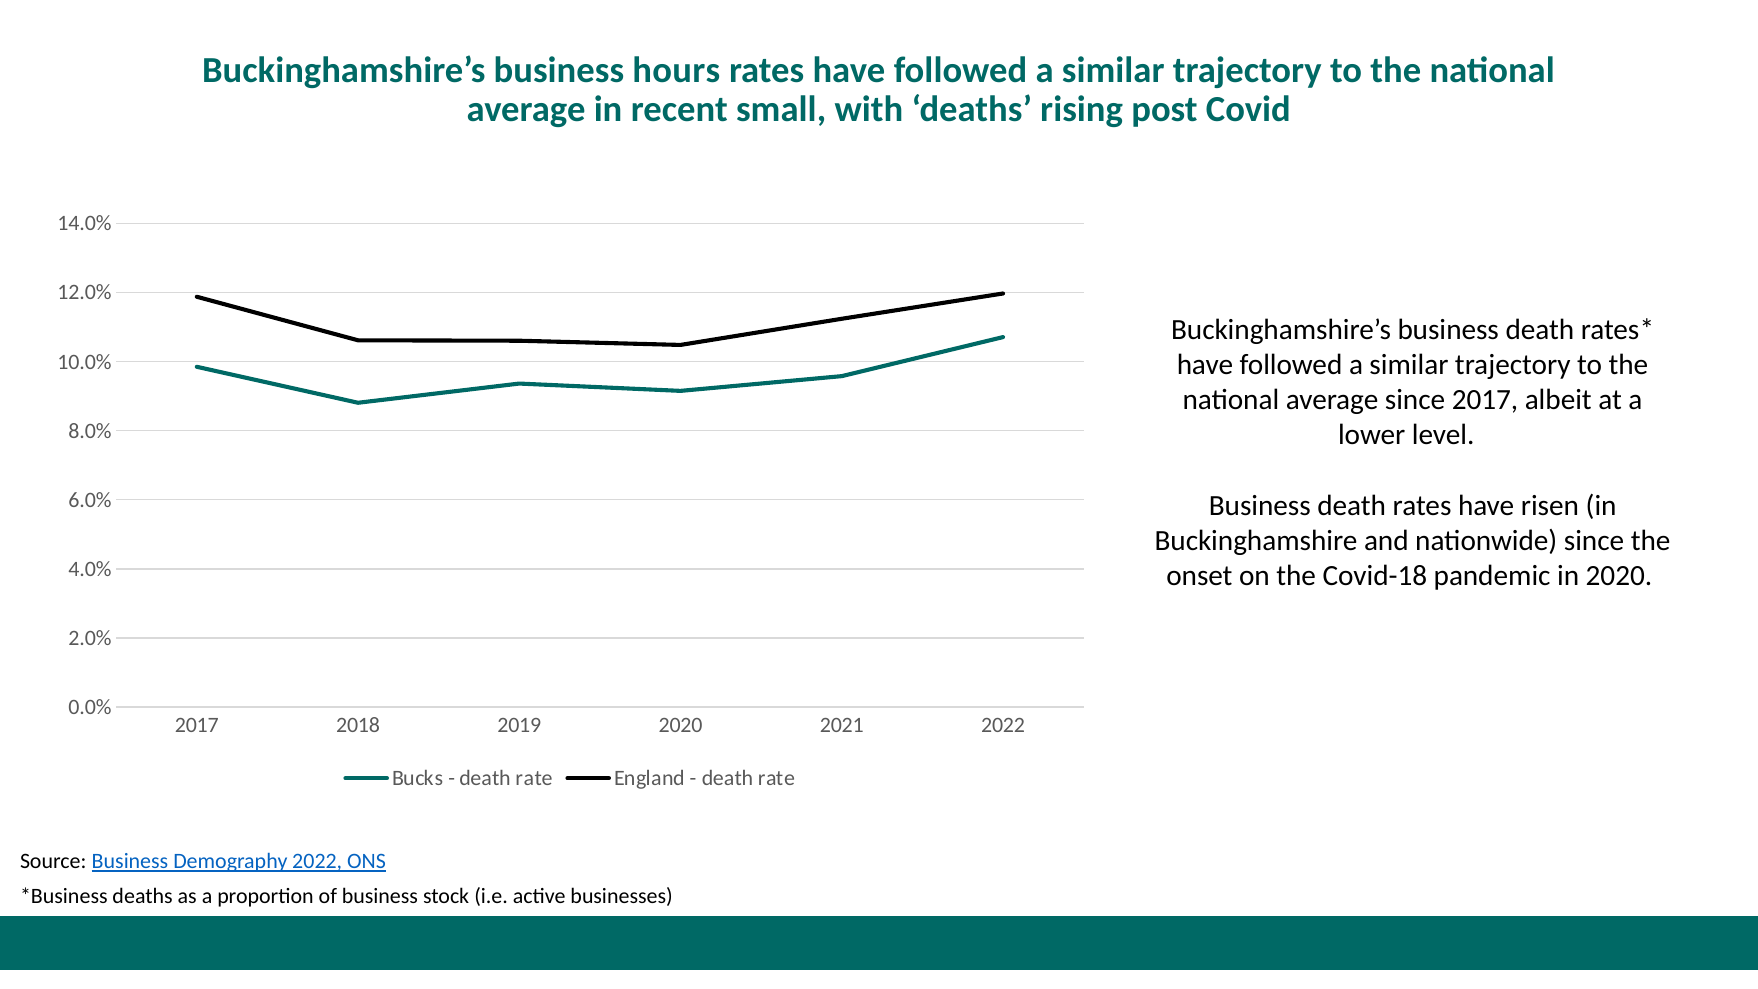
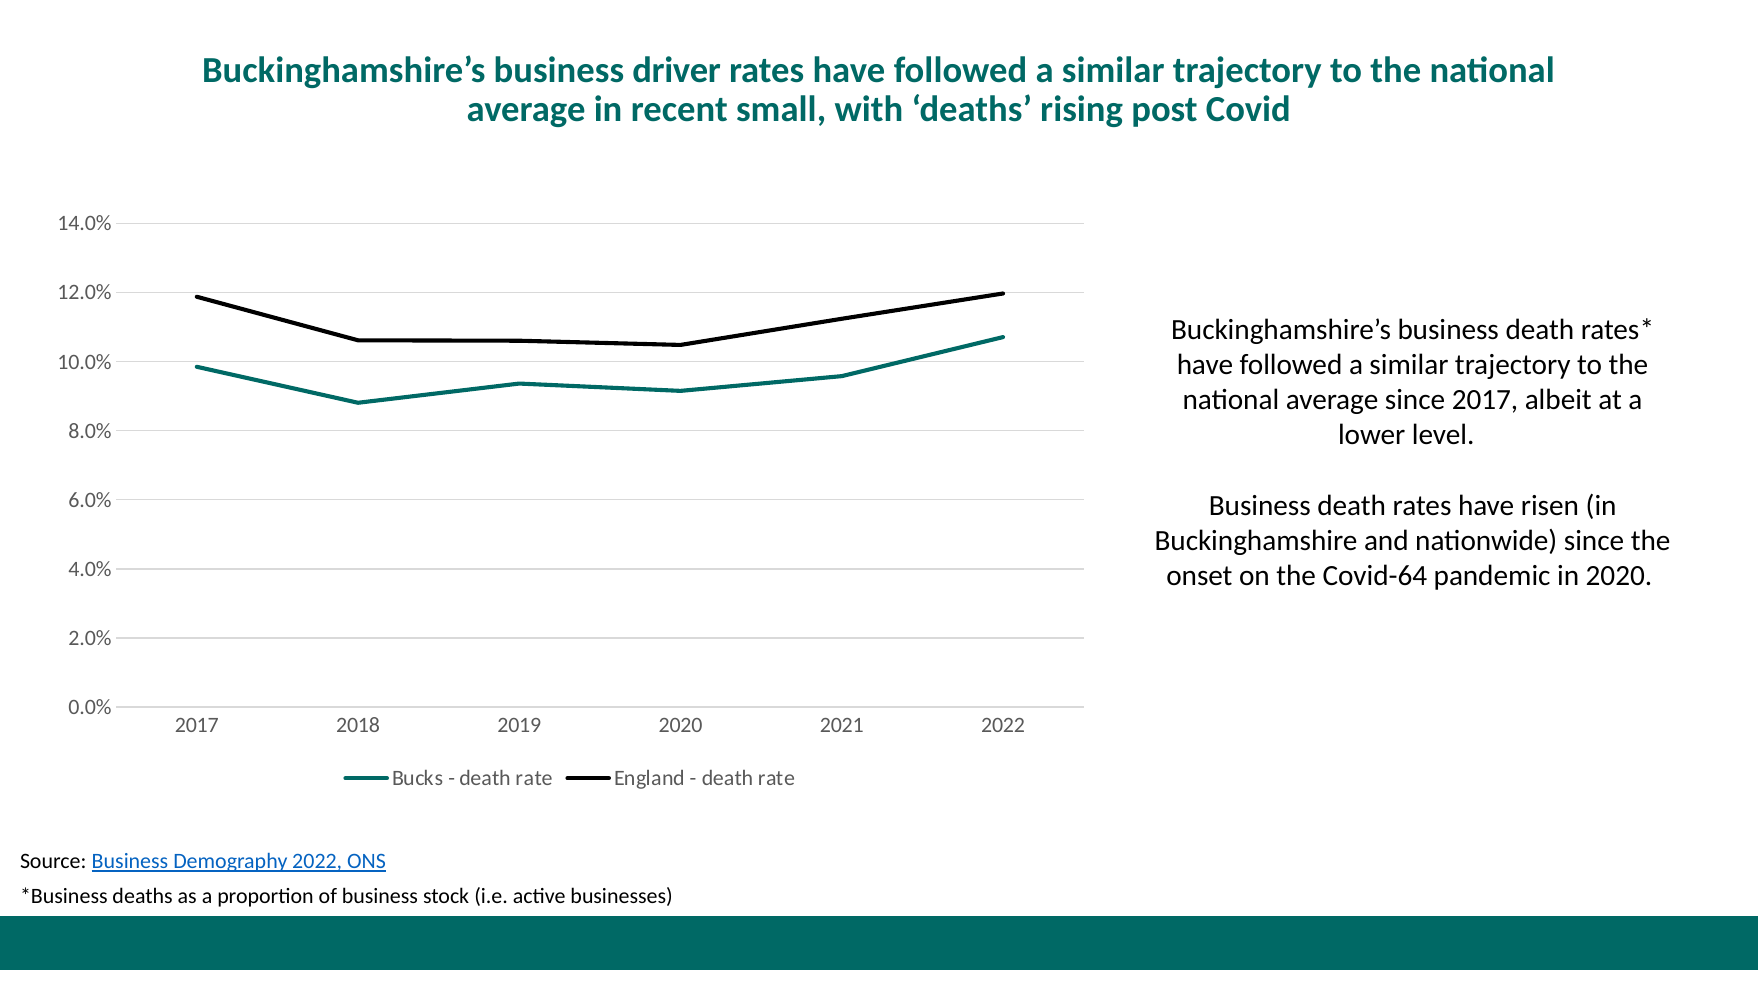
hours: hours -> driver
Covid-18: Covid-18 -> Covid-64
